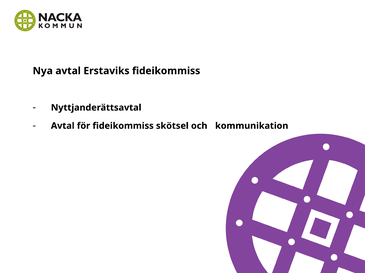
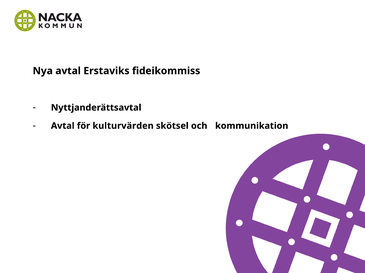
för fideikommiss: fideikommiss -> kulturvärden
